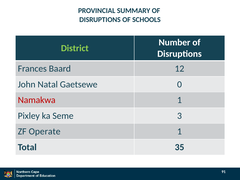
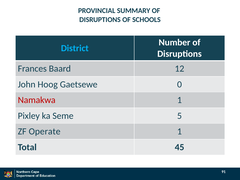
District colour: light green -> light blue
Natal: Natal -> Hoog
3: 3 -> 5
35: 35 -> 45
